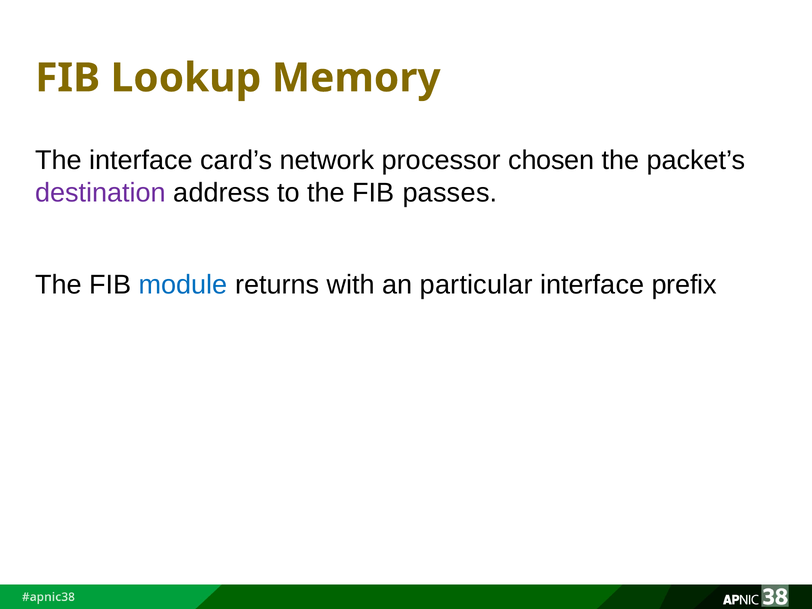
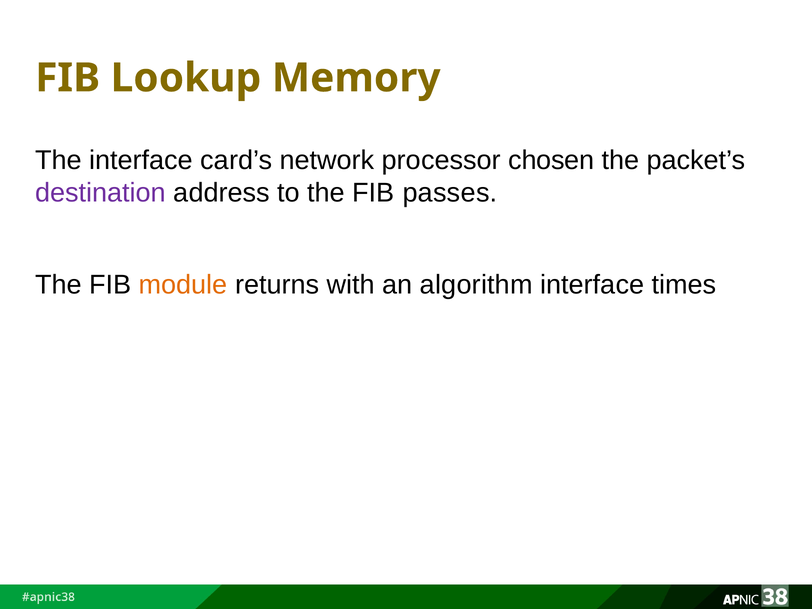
module colour: blue -> orange
particular: particular -> algorithm
prefix: prefix -> times
